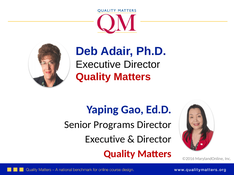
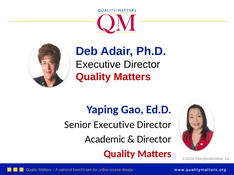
Senior Programs: Programs -> Executive
Executive at (105, 140): Executive -> Academic
